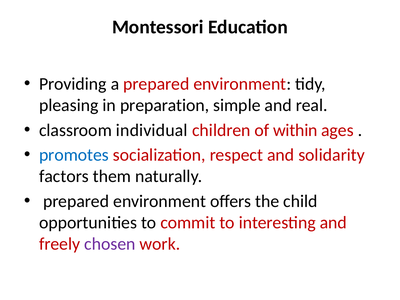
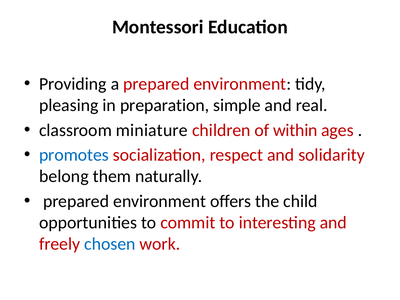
individual: individual -> miniature
factors: factors -> belong
chosen colour: purple -> blue
